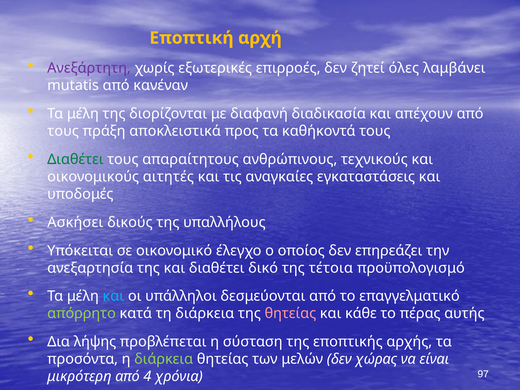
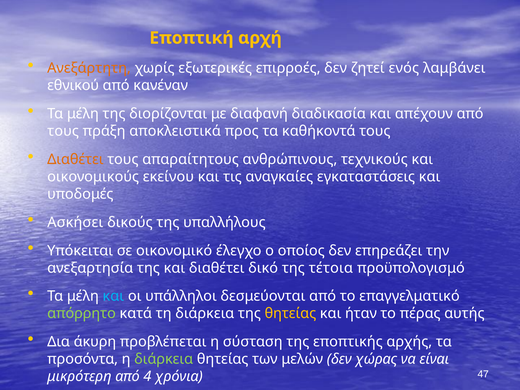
Ανεξάρτητη colour: purple -> orange
όλες: όλες -> ενός
mutatis: mutatis -> εθνικού
Διαθέτει at (75, 159) colour: green -> orange
αιτητές: αιτητές -> εκείνου
θητείας at (290, 314) colour: pink -> yellow
κάθε: κάθε -> ήταν
λήψης: λήψης -> άκυρη
97: 97 -> 47
